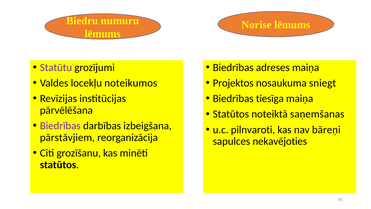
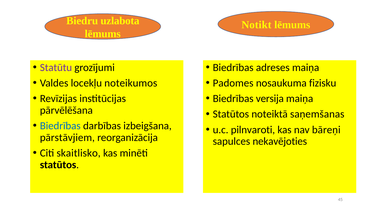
numuru: numuru -> uzlabota
Norise: Norise -> Notikt
Projektos: Projektos -> Padomes
sniegt: sniegt -> fizisku
tiesīga: tiesīga -> versija
Biedrības at (60, 126) colour: purple -> blue
grozīšanu: grozīšanu -> skaitlisko
